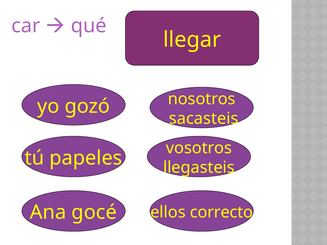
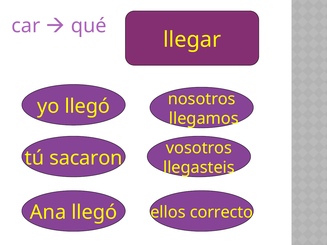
yo gozó: gozó -> llegó
sacasteis: sacasteis -> llegamos
papeles: papeles -> sacaron
Ana gocé: gocé -> llegó
